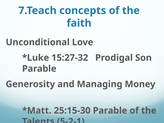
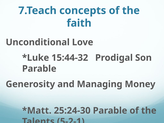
15:27-32: 15:27-32 -> 15:44-32
25:15-30: 25:15-30 -> 25:24-30
